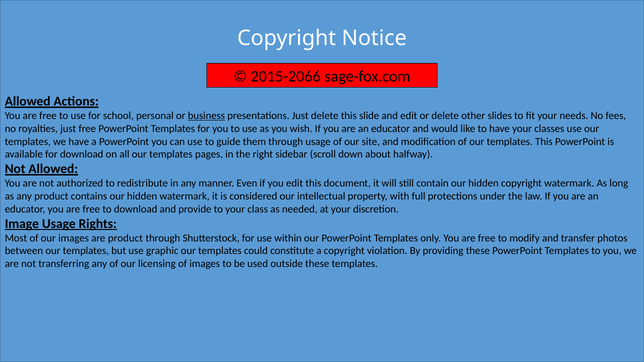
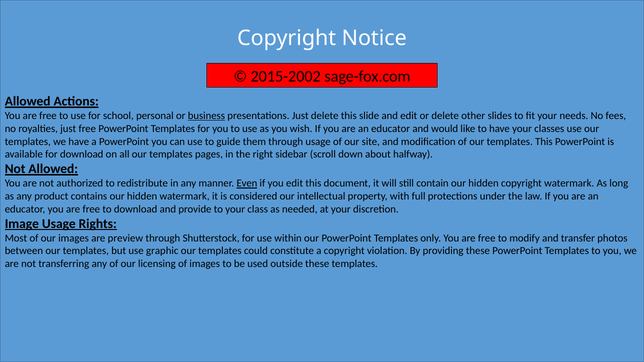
2015-2066: 2015-2066 -> 2015-2002
Even underline: none -> present
are product: product -> preview
